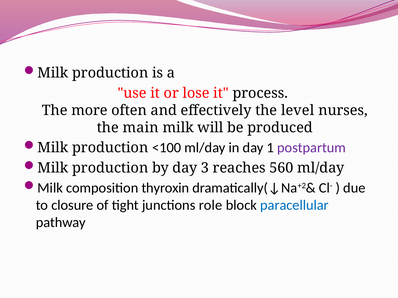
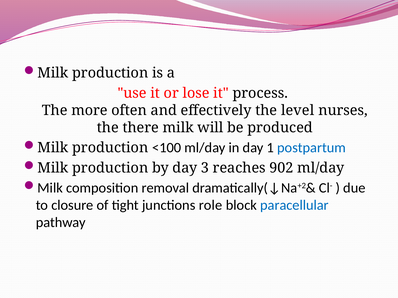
main: main -> there
postpartum colour: purple -> blue
560: 560 -> 902
thyroxin: thyroxin -> removal
